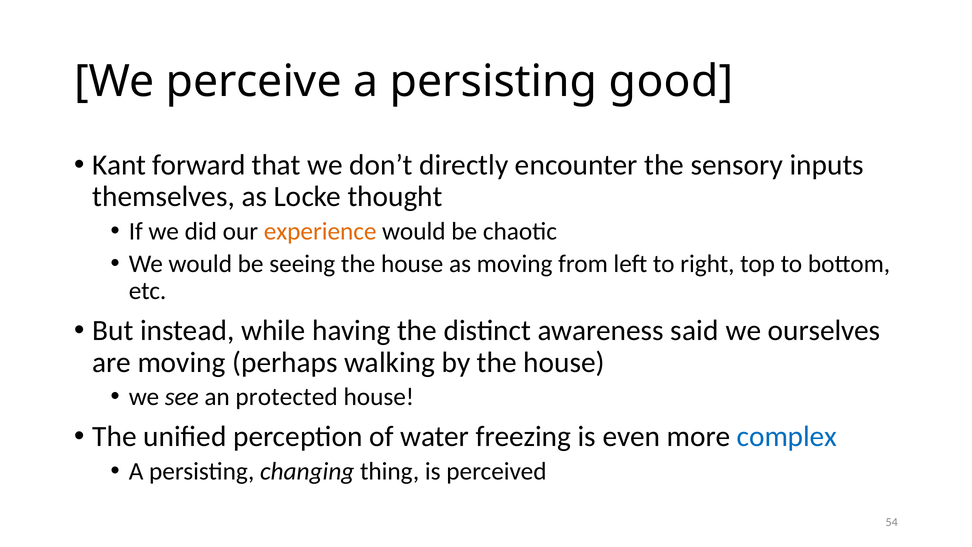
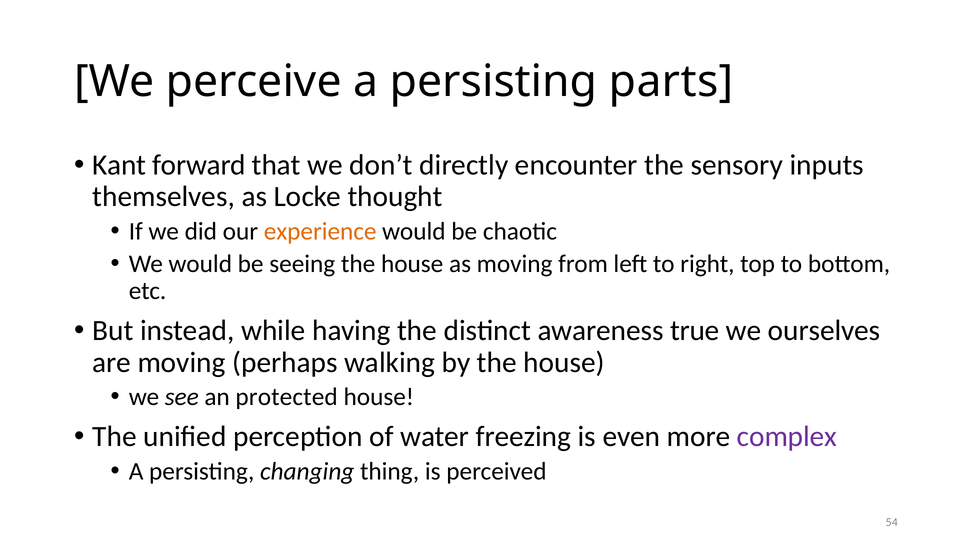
good: good -> parts
said: said -> true
complex colour: blue -> purple
